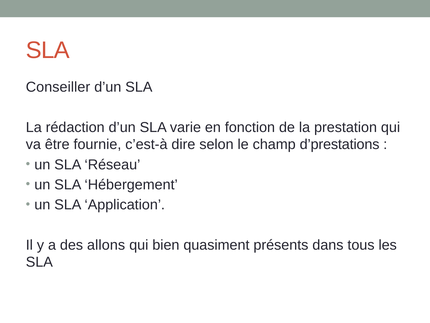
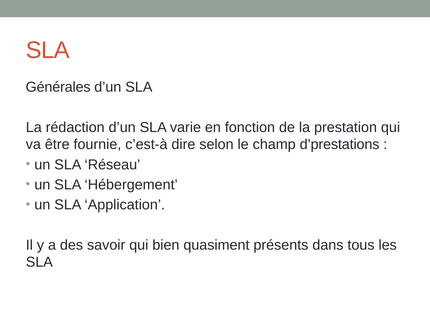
Conseiller: Conseiller -> Générales
allons: allons -> savoir
